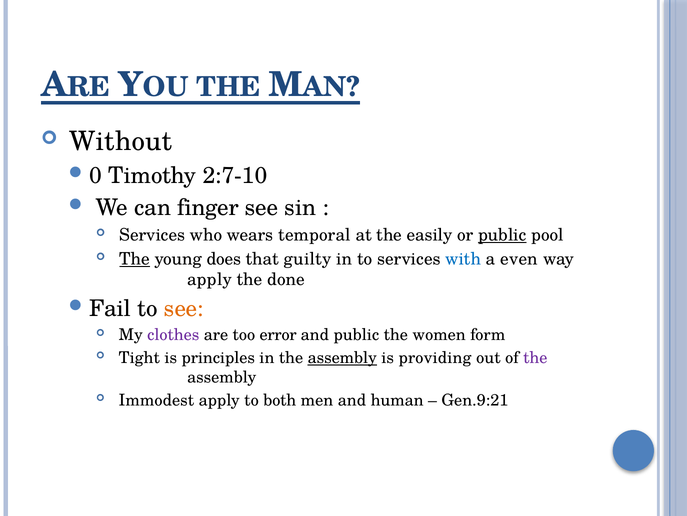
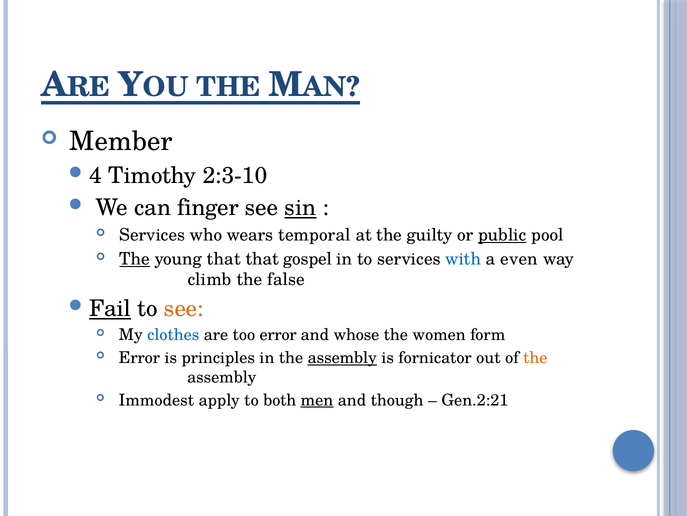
Without: Without -> Member
0: 0 -> 4
2:7-10: 2:7-10 -> 2:3-10
sin underline: none -> present
easily: easily -> guilty
young does: does -> that
guilty: guilty -> gospel
apply at (210, 279): apply -> climb
done: done -> false
Fail underline: none -> present
clothes colour: purple -> blue
and public: public -> whose
Tight at (139, 357): Tight -> Error
providing: providing -> fornicator
the at (535, 357) colour: purple -> orange
men underline: none -> present
human: human -> though
Gen.9:21: Gen.9:21 -> Gen.2:21
